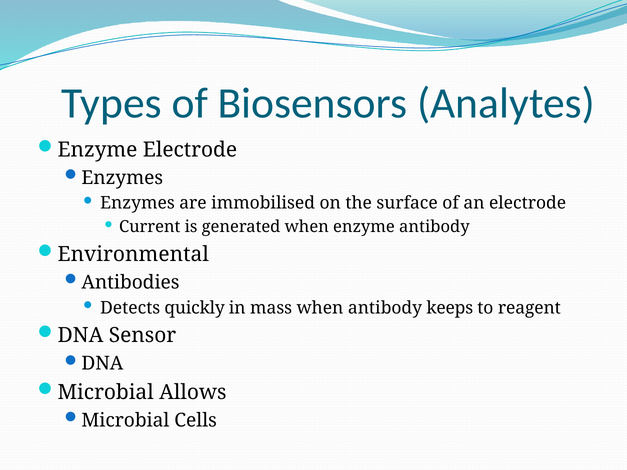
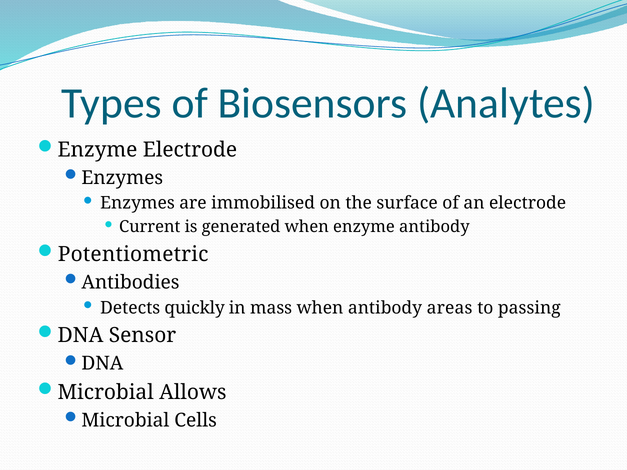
Environmental: Environmental -> Potentiometric
keeps: keeps -> areas
reagent: reagent -> passing
